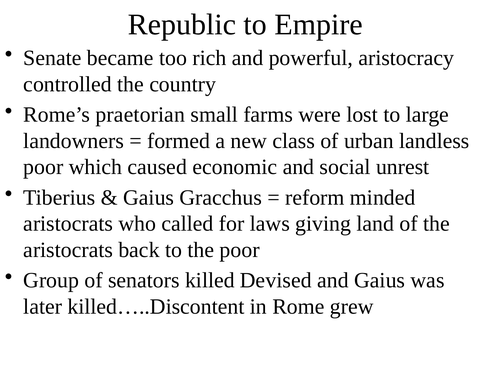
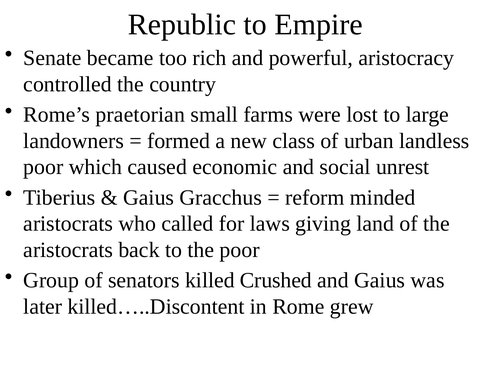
Devised: Devised -> Crushed
